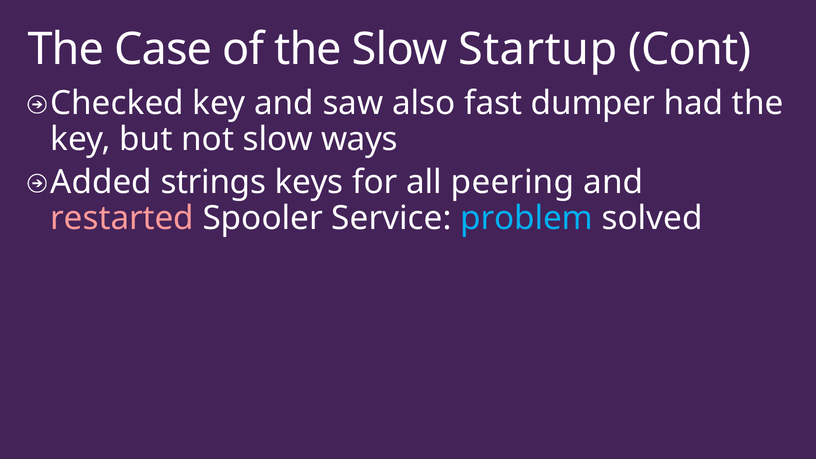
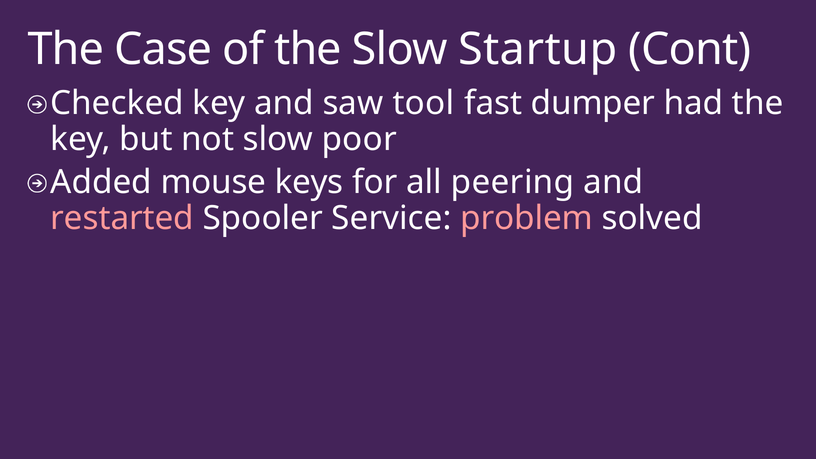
also: also -> tool
ways: ways -> poor
strings: strings -> mouse
problem colour: light blue -> pink
